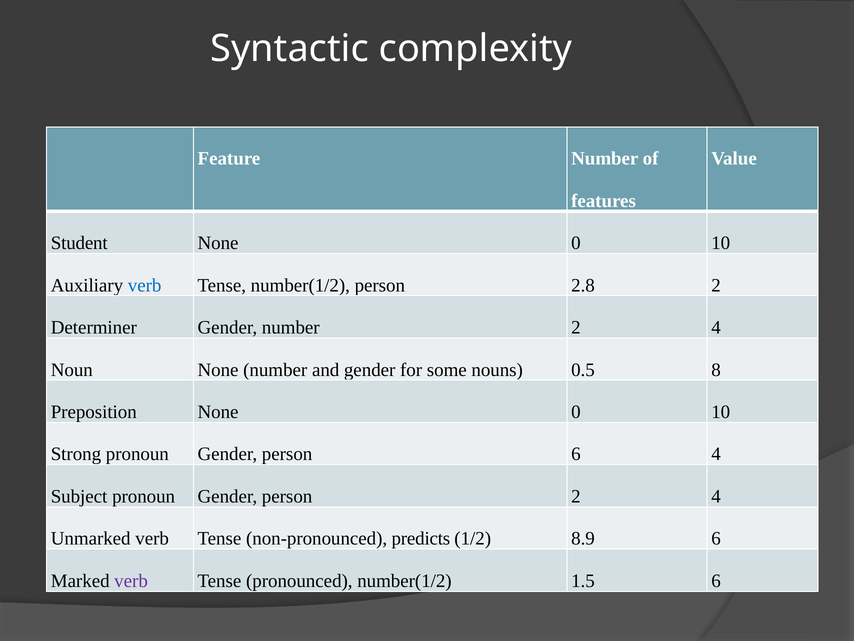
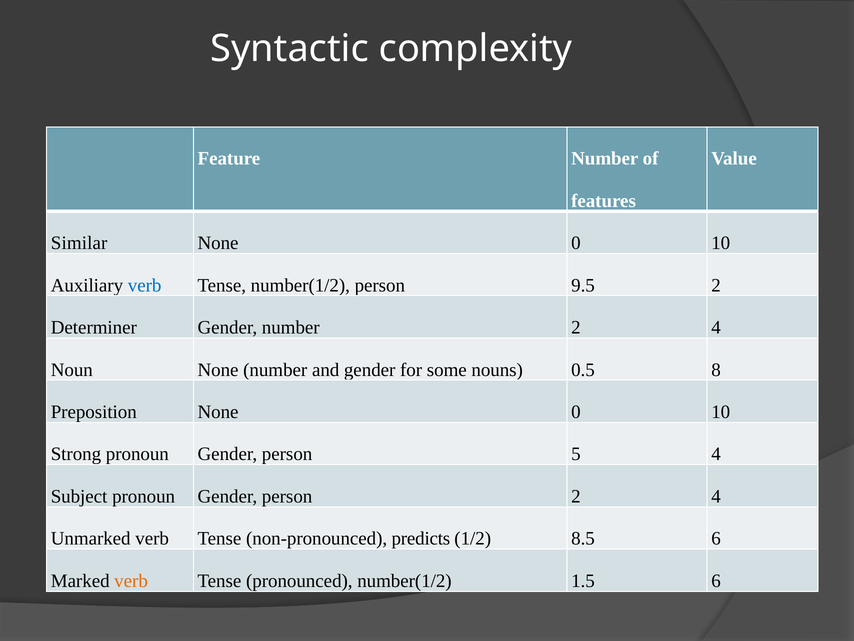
Student: Student -> Similar
2.8: 2.8 -> 9.5
person 6: 6 -> 5
8.9: 8.9 -> 8.5
verb at (131, 580) colour: purple -> orange
